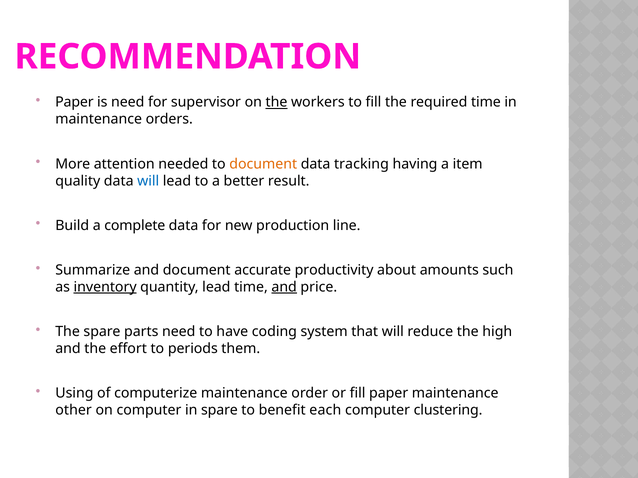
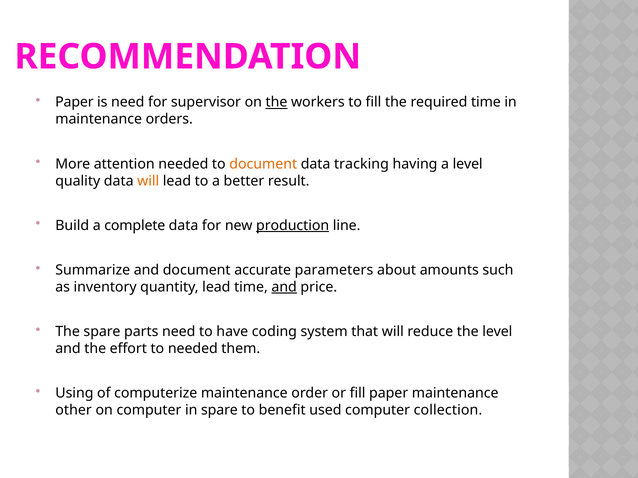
a item: item -> level
will at (148, 181) colour: blue -> orange
production underline: none -> present
productivity: productivity -> parameters
inventory underline: present -> none
the high: high -> level
to periods: periods -> needed
each: each -> used
clustering: clustering -> collection
